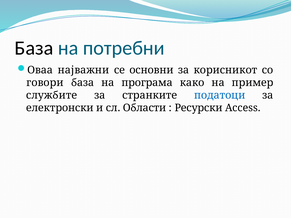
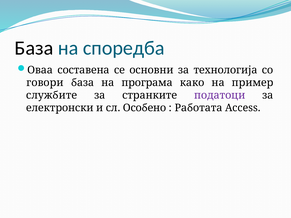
потребни: потребни -> споредба
најважни: најважни -> составена
корисникот: корисникот -> технологија
податоци colour: blue -> purple
Области: Области -> Особено
Ресурски: Ресурски -> Работата
